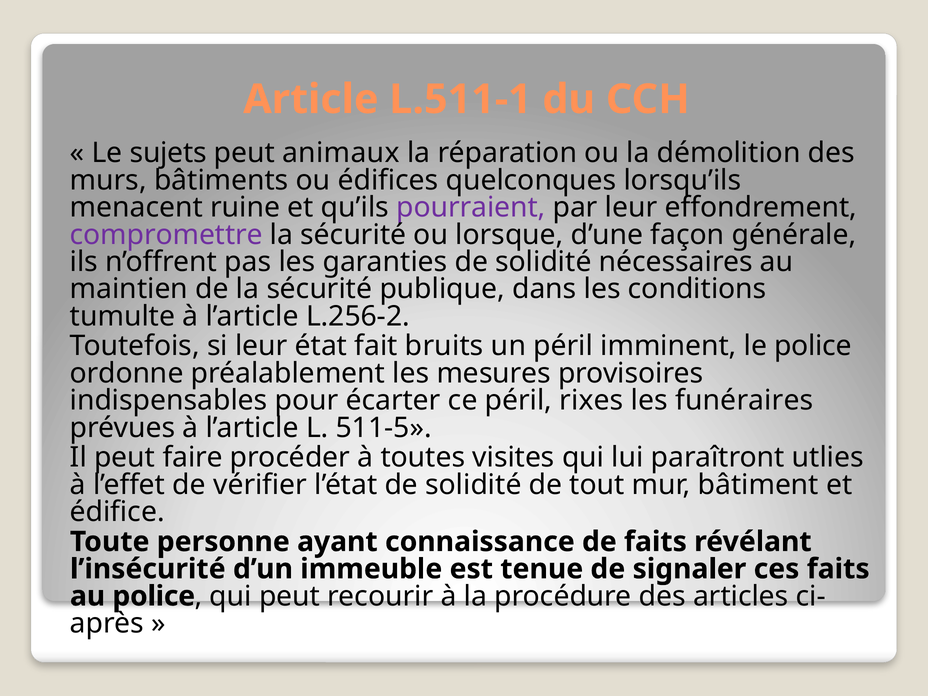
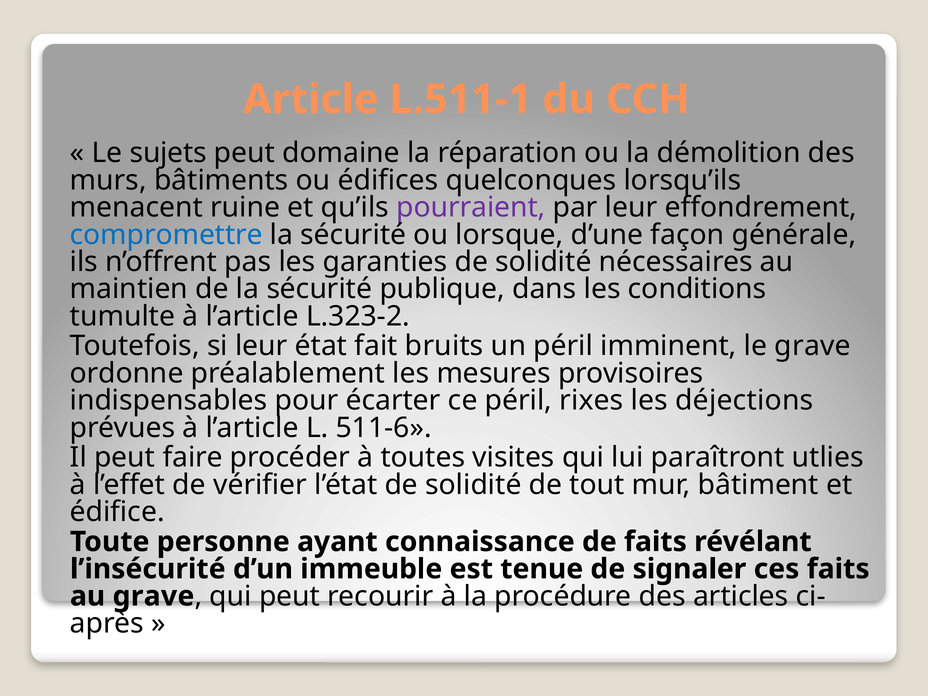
animaux: animaux -> domaine
compromettre colour: purple -> blue
L.256-2: L.256-2 -> L.323-2
le police: police -> grave
funéraires: funéraires -> déjections
511-5: 511-5 -> 511-6
au police: police -> grave
